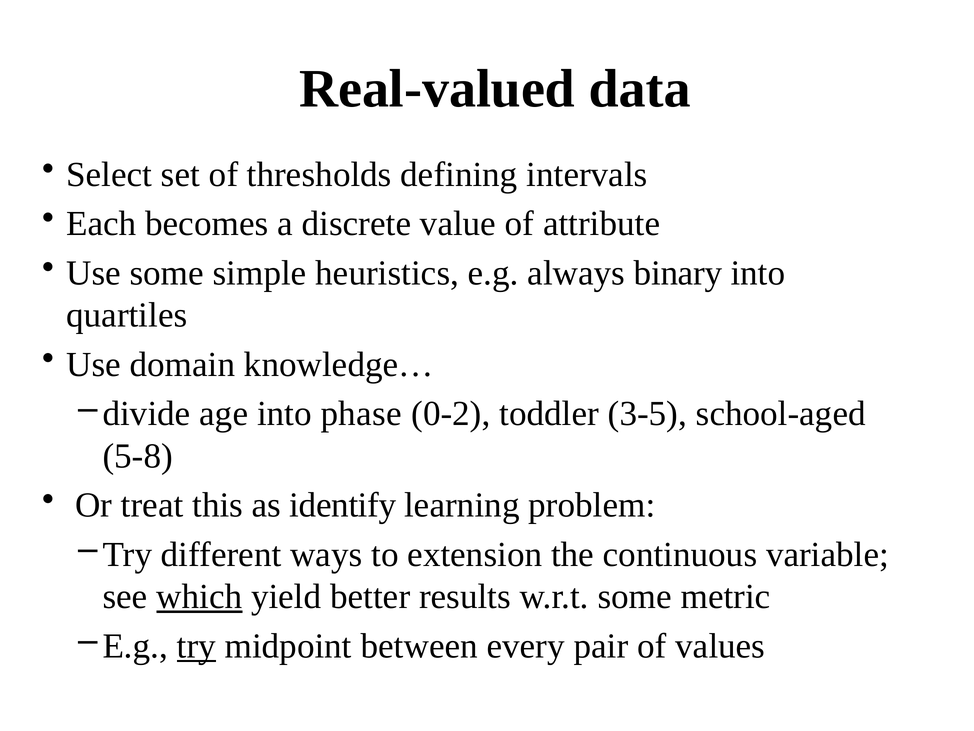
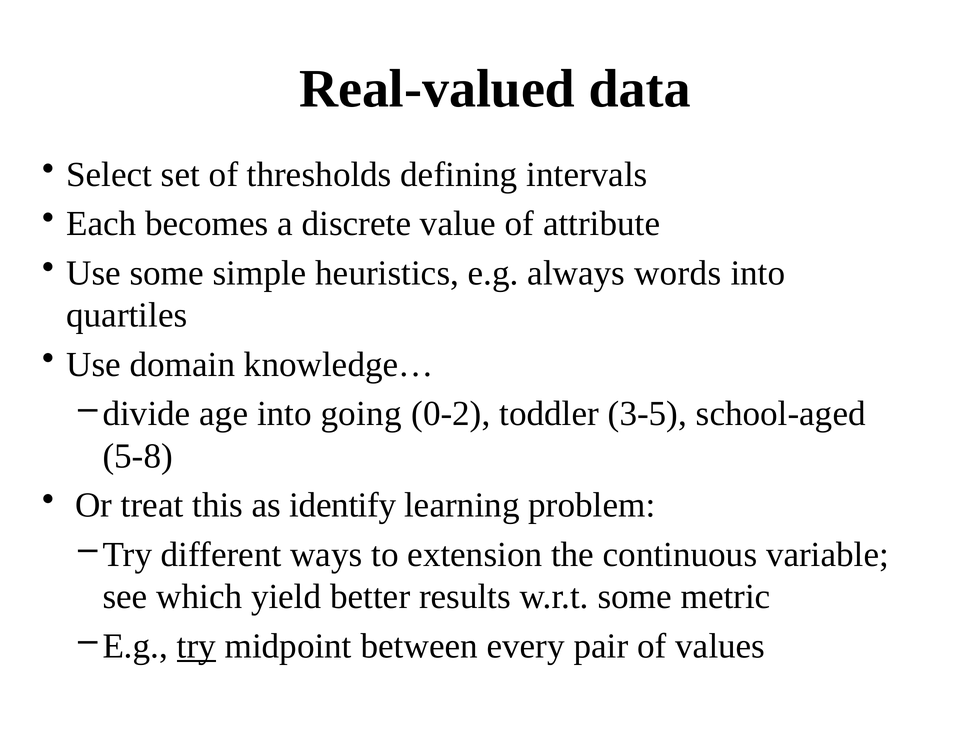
binary: binary -> words
phase: phase -> going
which underline: present -> none
